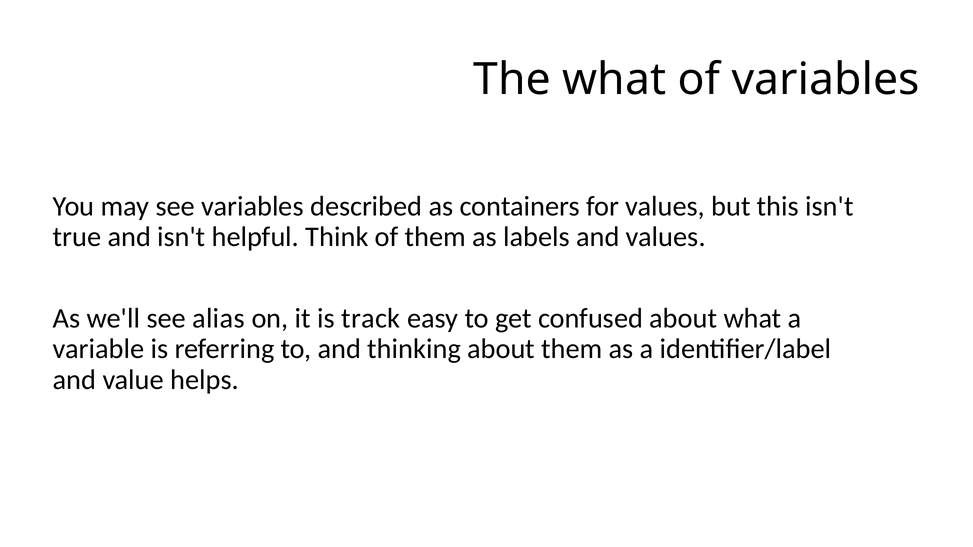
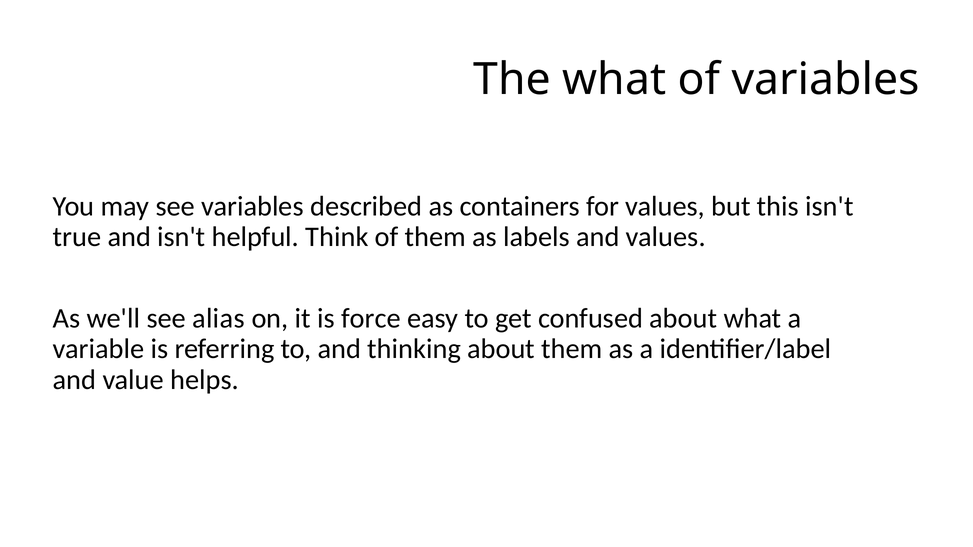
track: track -> force
